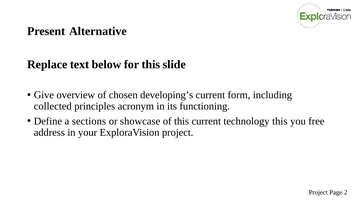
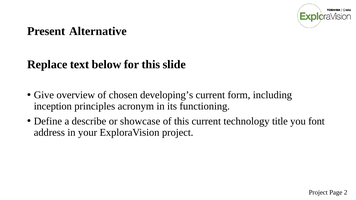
collected: collected -> inception
sections: sections -> describe
technology this: this -> title
free: free -> font
